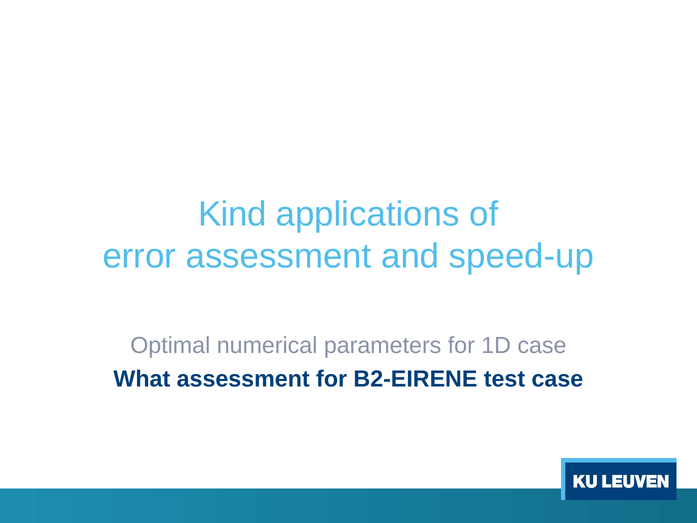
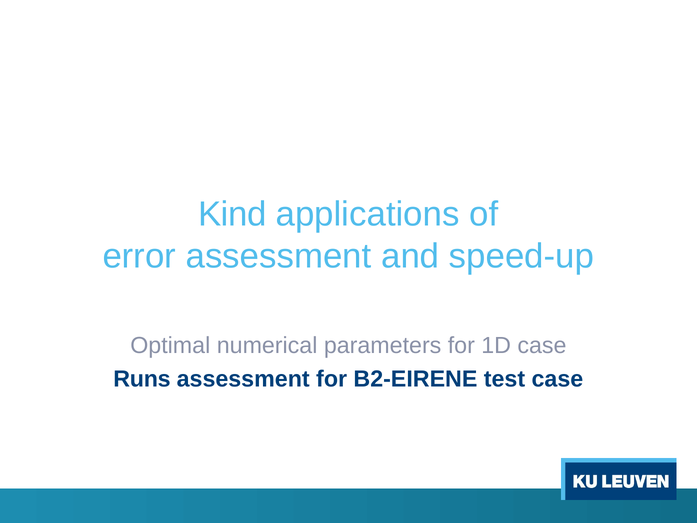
What: What -> Runs
